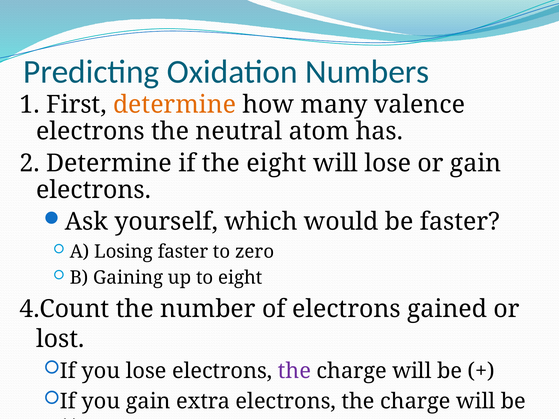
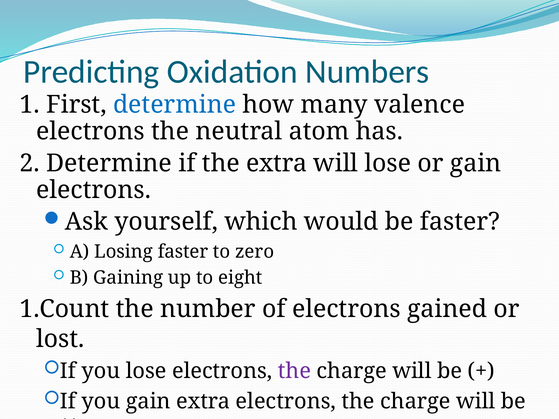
determine at (175, 105) colour: orange -> blue
the eight: eight -> extra
4.Count: 4.Count -> 1.Count
